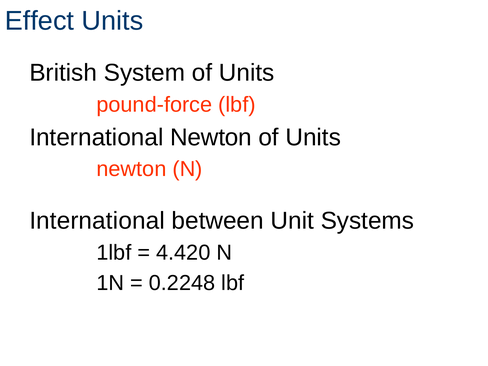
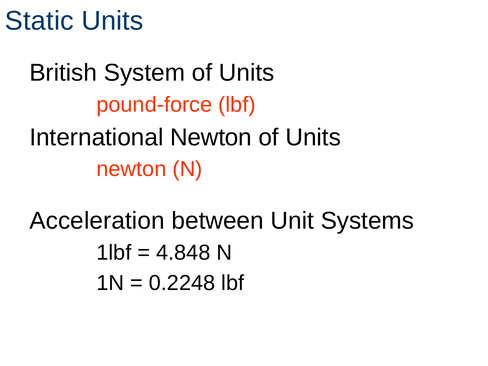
Effect: Effect -> Static
International at (97, 221): International -> Acceleration
4.420: 4.420 -> 4.848
